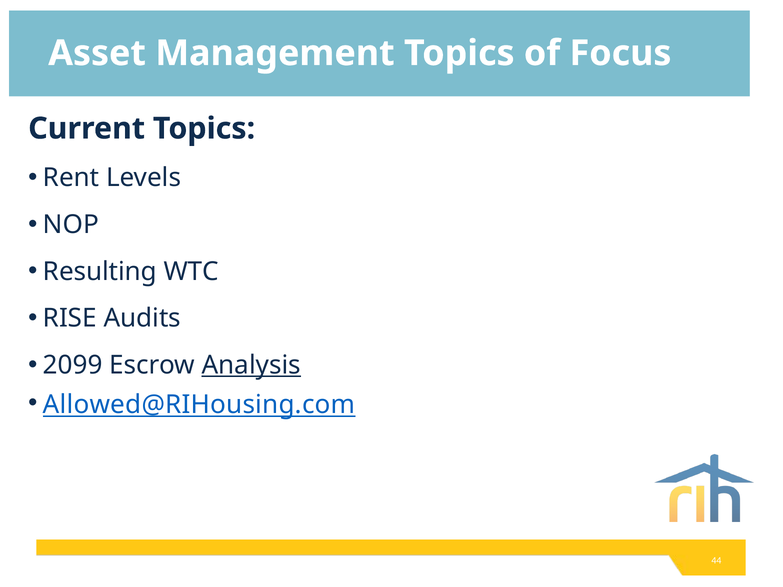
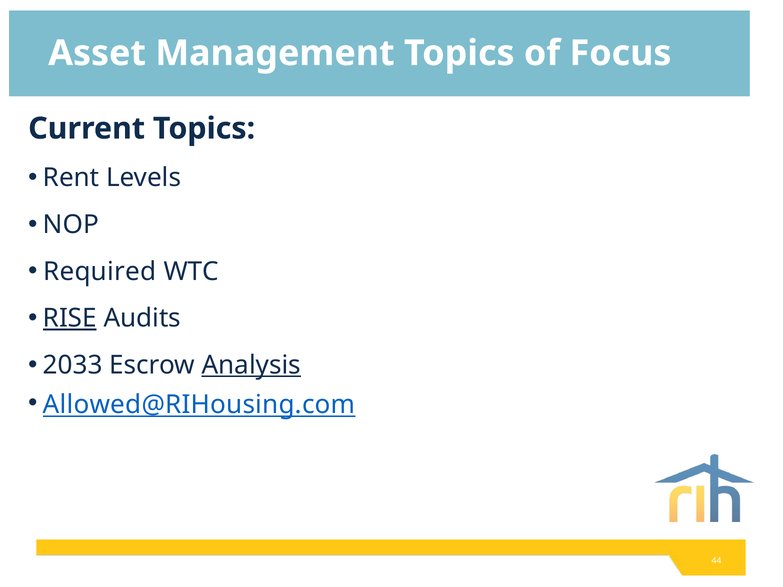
Resulting: Resulting -> Required
RISE underline: none -> present
2099: 2099 -> 2033
